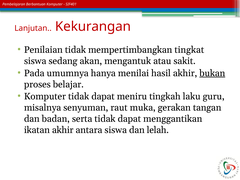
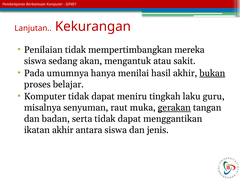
tingkat: tingkat -> mereka
gerakan underline: none -> present
lelah: lelah -> jenis
